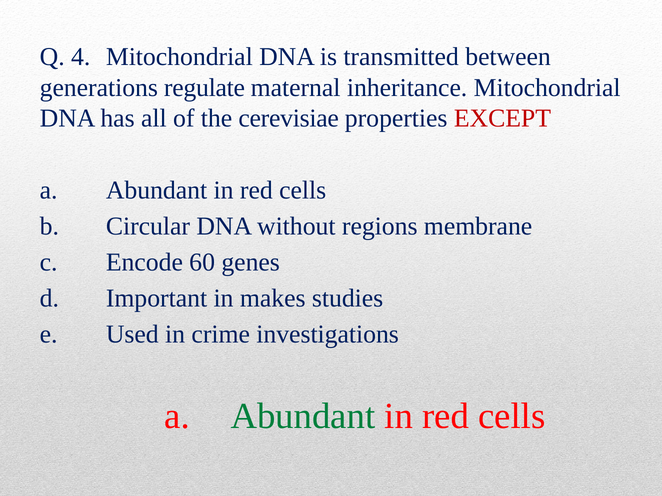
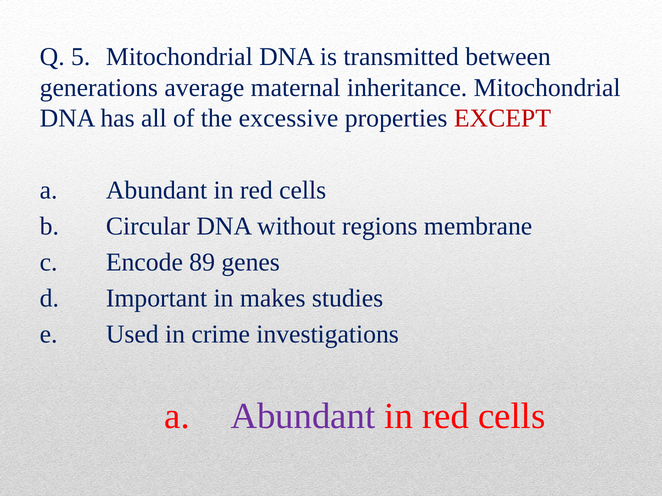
4: 4 -> 5
regulate: regulate -> average
cerevisiae: cerevisiae -> excessive
60: 60 -> 89
Abundant at (303, 416) colour: green -> purple
